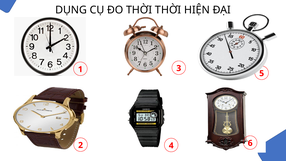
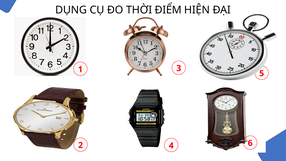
THỜI at (168, 10): THỜI -> ĐIỂM
